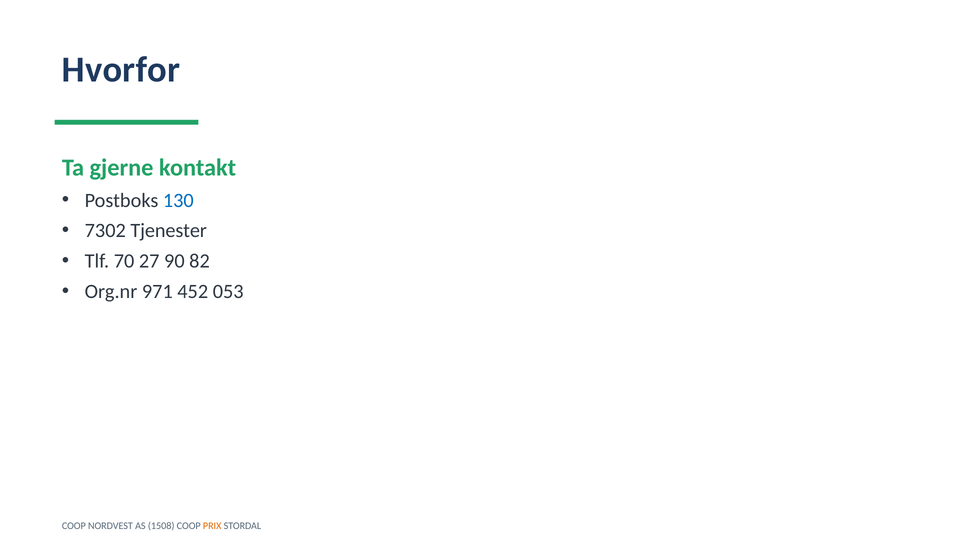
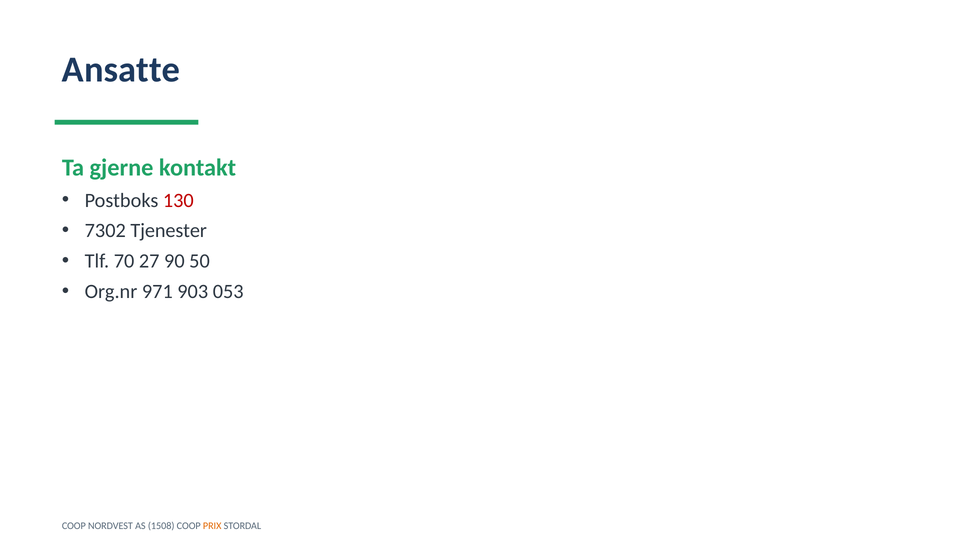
Hvorfor: Hvorfor -> Ansatte
130 colour: blue -> red
82: 82 -> 50
452: 452 -> 903
